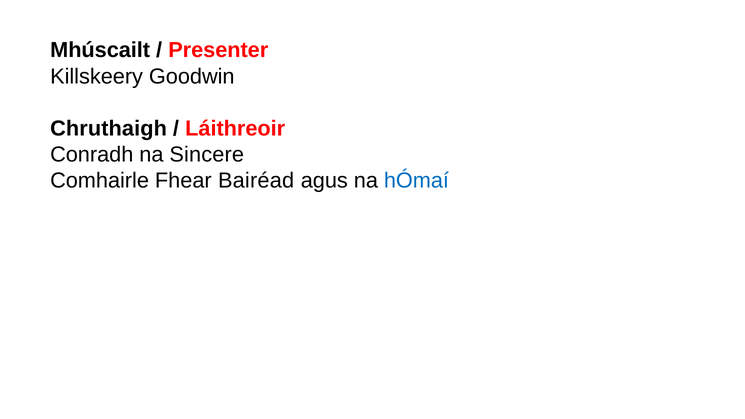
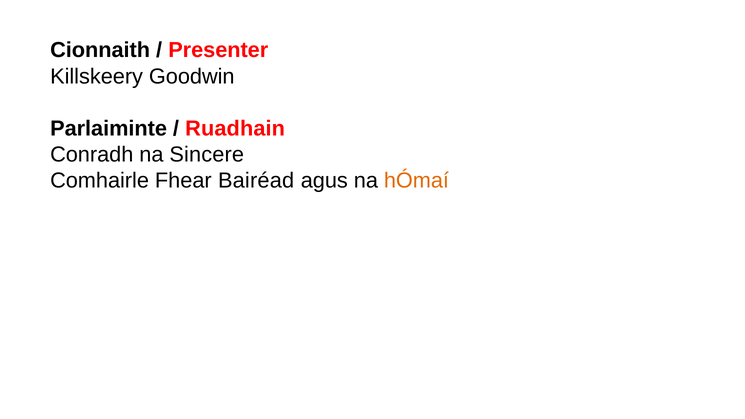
Mhúscailt: Mhúscailt -> Cionnaith
Chruthaigh: Chruthaigh -> Parlaiminte
Láithreoir: Láithreoir -> Ruadhain
hÓmaí colour: blue -> orange
